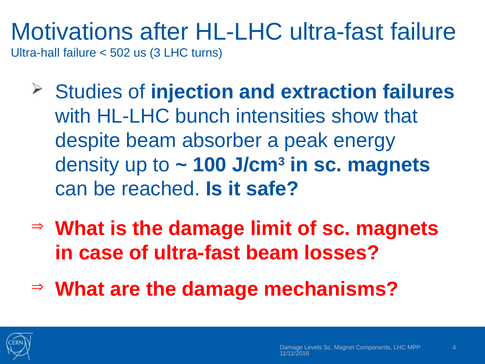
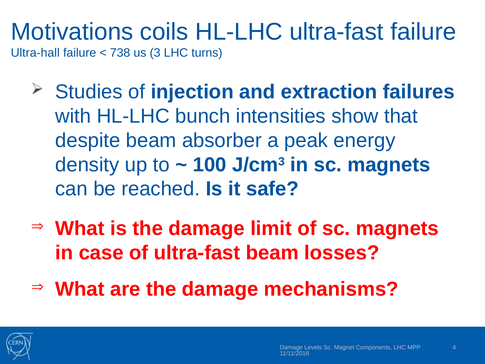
after: after -> coils
502: 502 -> 738
